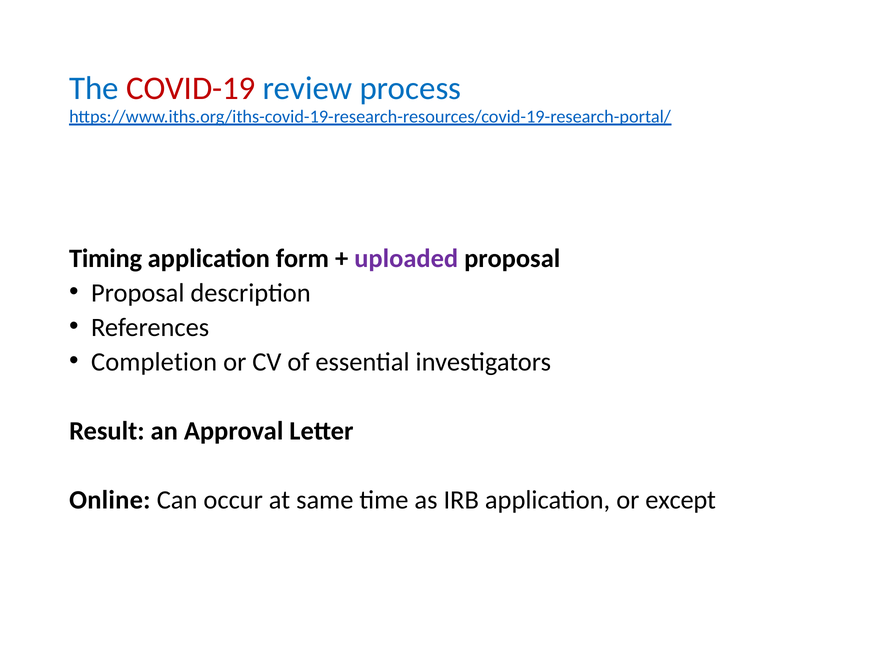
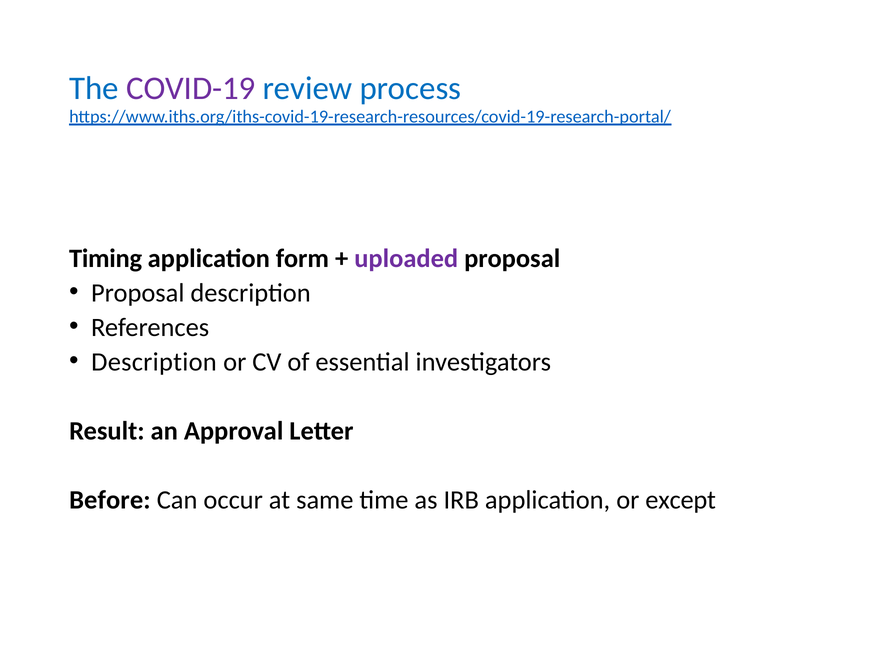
COVID-19 colour: red -> purple
Completion at (154, 362): Completion -> Description
Online: Online -> Before
